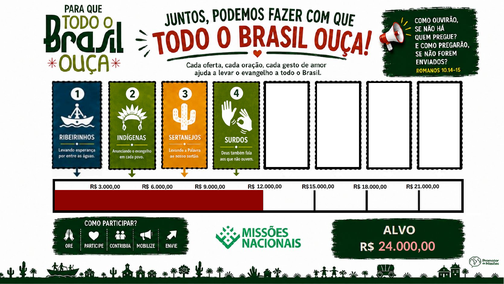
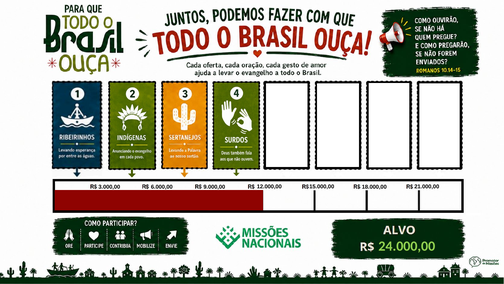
24.000,00 colour: pink -> light green
